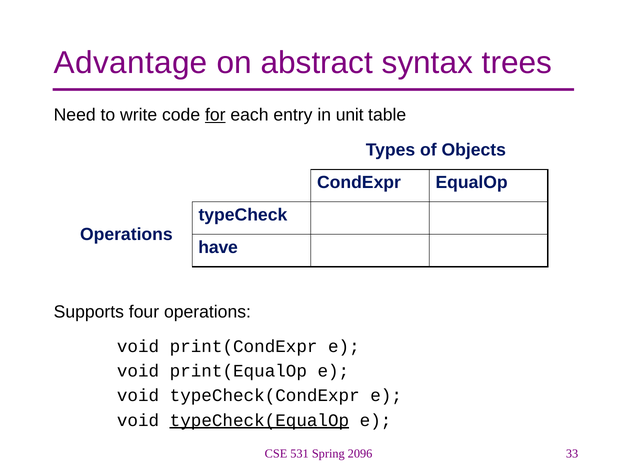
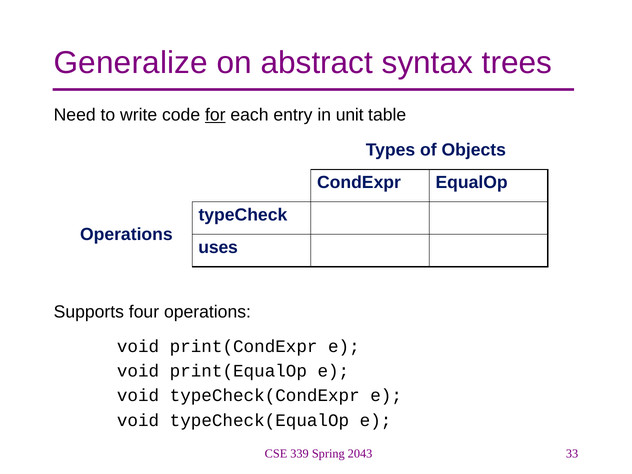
Advantage: Advantage -> Generalize
have: have -> uses
typeCheck(EqualOp underline: present -> none
531: 531 -> 339
2096: 2096 -> 2043
